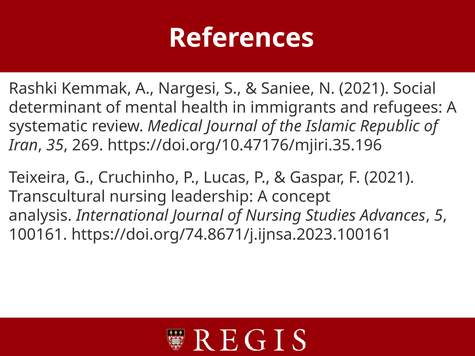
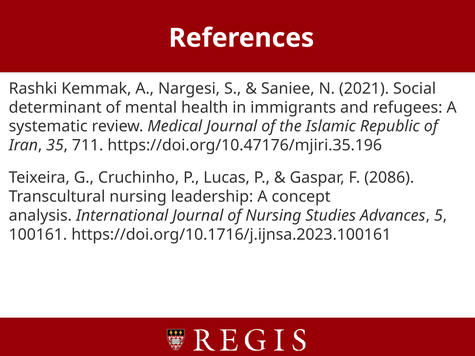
269: 269 -> 711
F 2021: 2021 -> 2086
https://doi.org/74.8671/j.ijnsa.2023.100161: https://doi.org/74.8671/j.ijnsa.2023.100161 -> https://doi.org/10.1716/j.ijnsa.2023.100161
